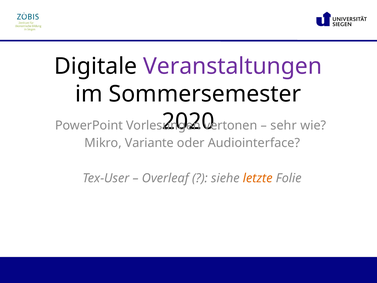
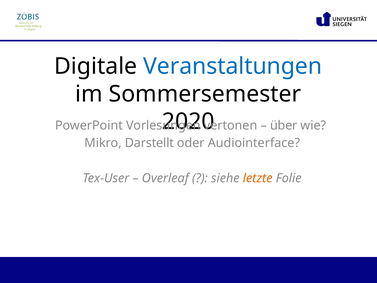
Veranstaltungen colour: purple -> blue
sehr: sehr -> über
Variante: Variante -> Darstellt
